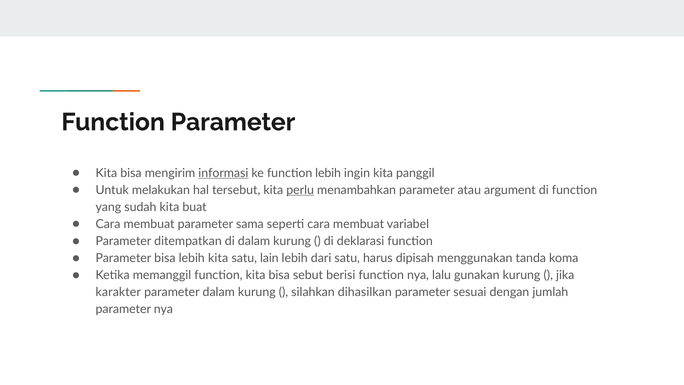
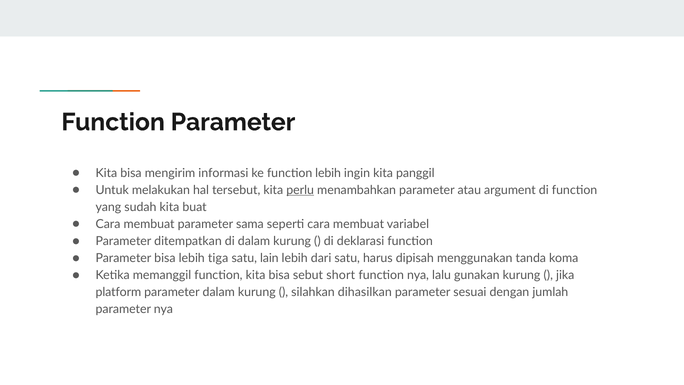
informasi underline: present -> none
lebih kita: kita -> tiga
berisi: berisi -> short
karakter: karakter -> platform
